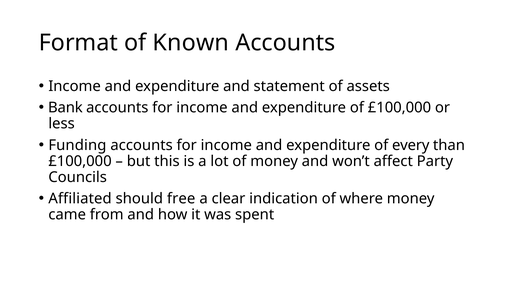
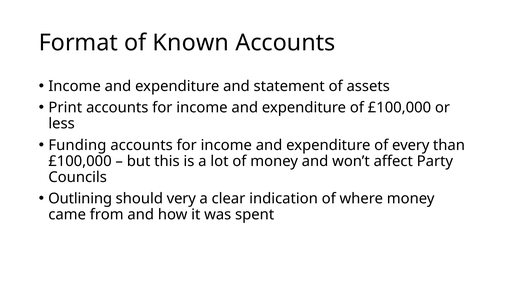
Bank: Bank -> Print
Affiliated: Affiliated -> Outlining
free: free -> very
